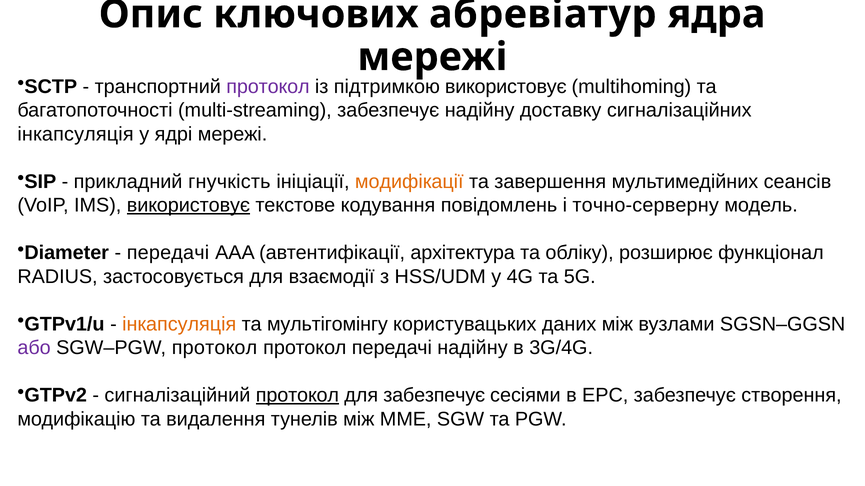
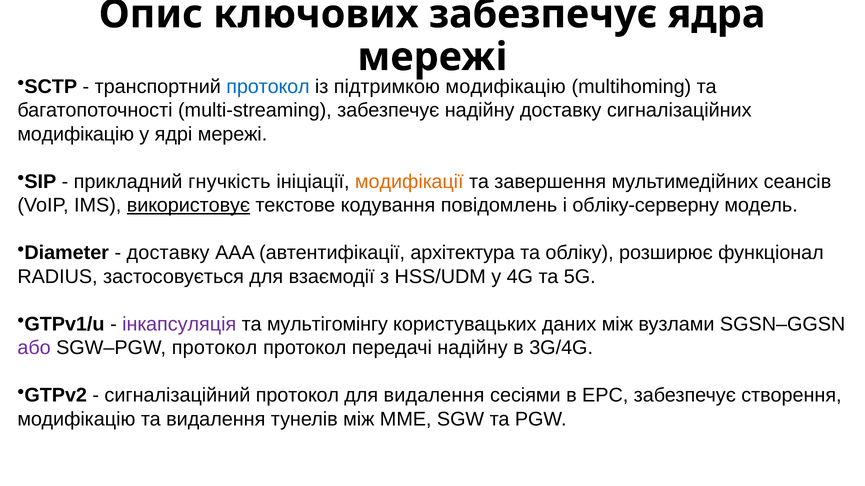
ключових абревіатур: абревіатур -> забезпечує
протокол at (268, 87) colour: purple -> blue
використовує at (506, 87): використовує -> модифікацію
інкапсуляція at (76, 134): інкапсуляція -> модифікацію
точно-серверну: точно-серверну -> обліку-серверну
передачі at (168, 253): передачі -> доставку
інкапсуляція at (179, 324) colour: orange -> purple
протокол at (297, 396) underline: present -> none
для забезпечує: забезпечує -> видалення
